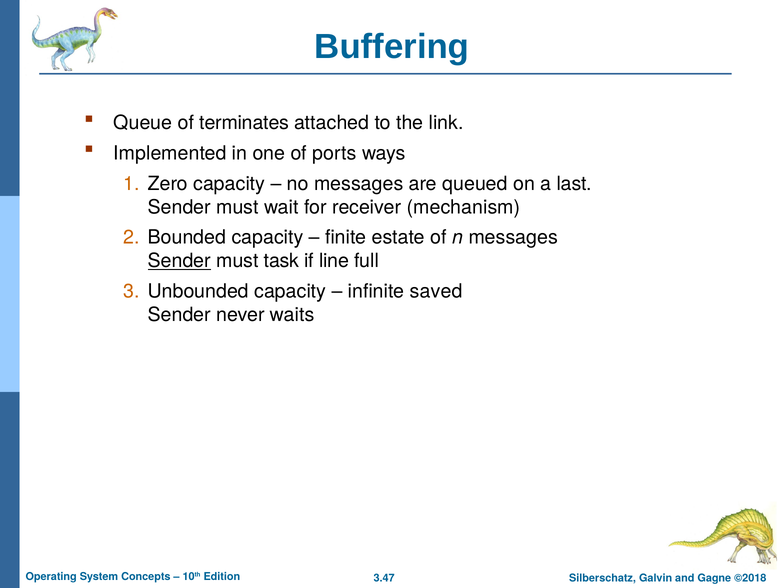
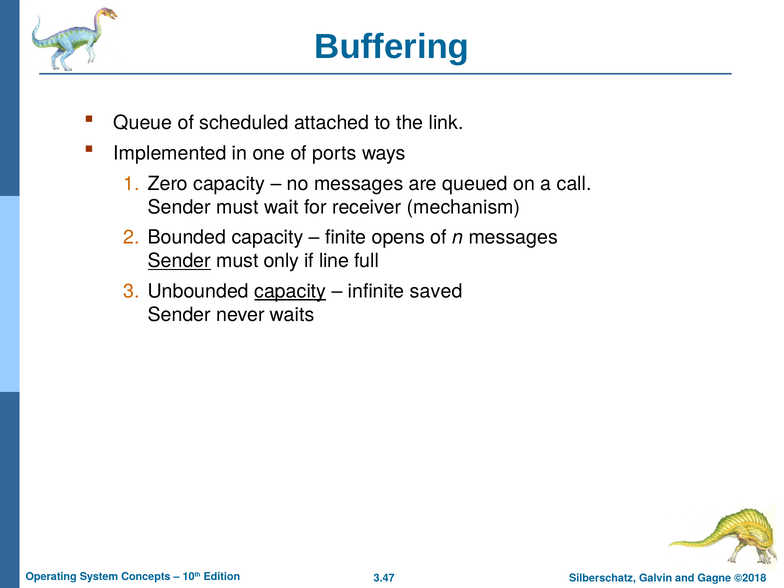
terminates: terminates -> scheduled
last: last -> call
estate: estate -> opens
task: task -> only
capacity at (290, 291) underline: none -> present
